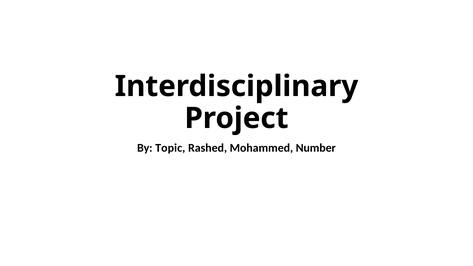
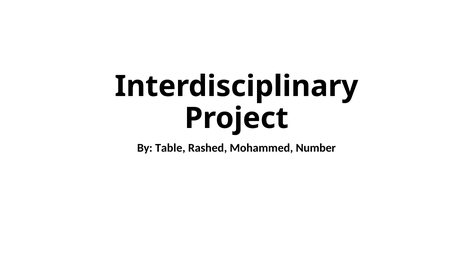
Topic: Topic -> Table
